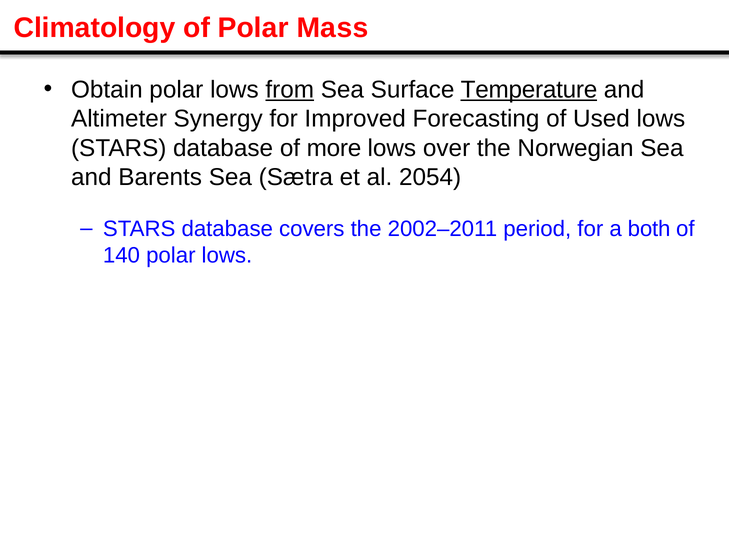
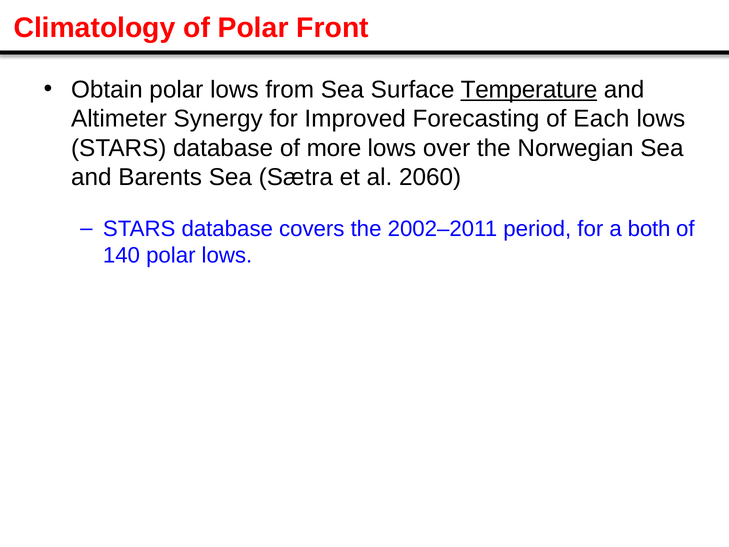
Mass: Mass -> Front
from underline: present -> none
Used: Used -> Each
2054: 2054 -> 2060
